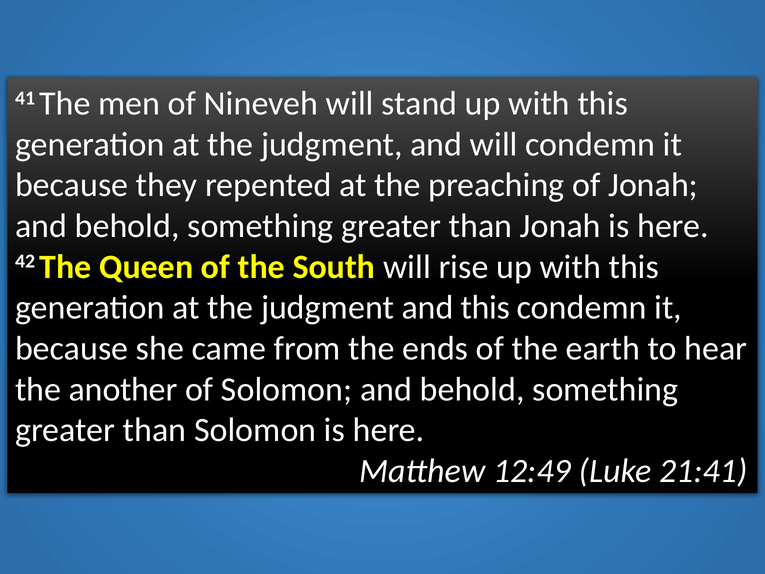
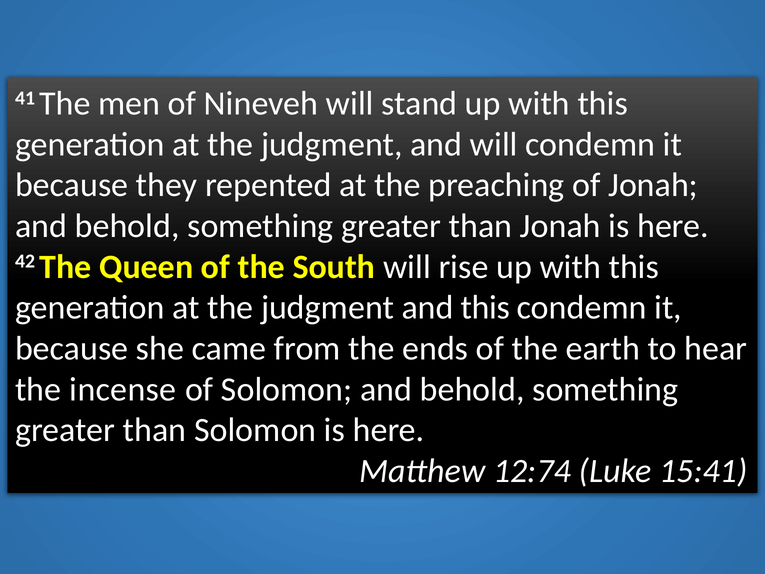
another: another -> incense
12:49: 12:49 -> 12:74
21:41: 21:41 -> 15:41
